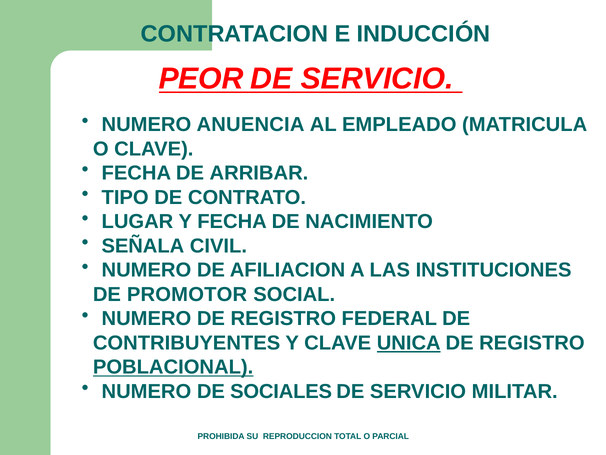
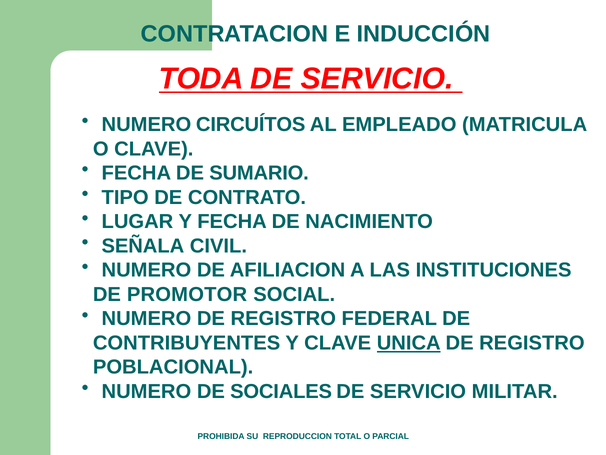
PEOR: PEOR -> TODA
ANUENCIA: ANUENCIA -> CIRCUÍTOS
ARRIBAR: ARRIBAR -> SUMARIO
POBLACIONAL underline: present -> none
